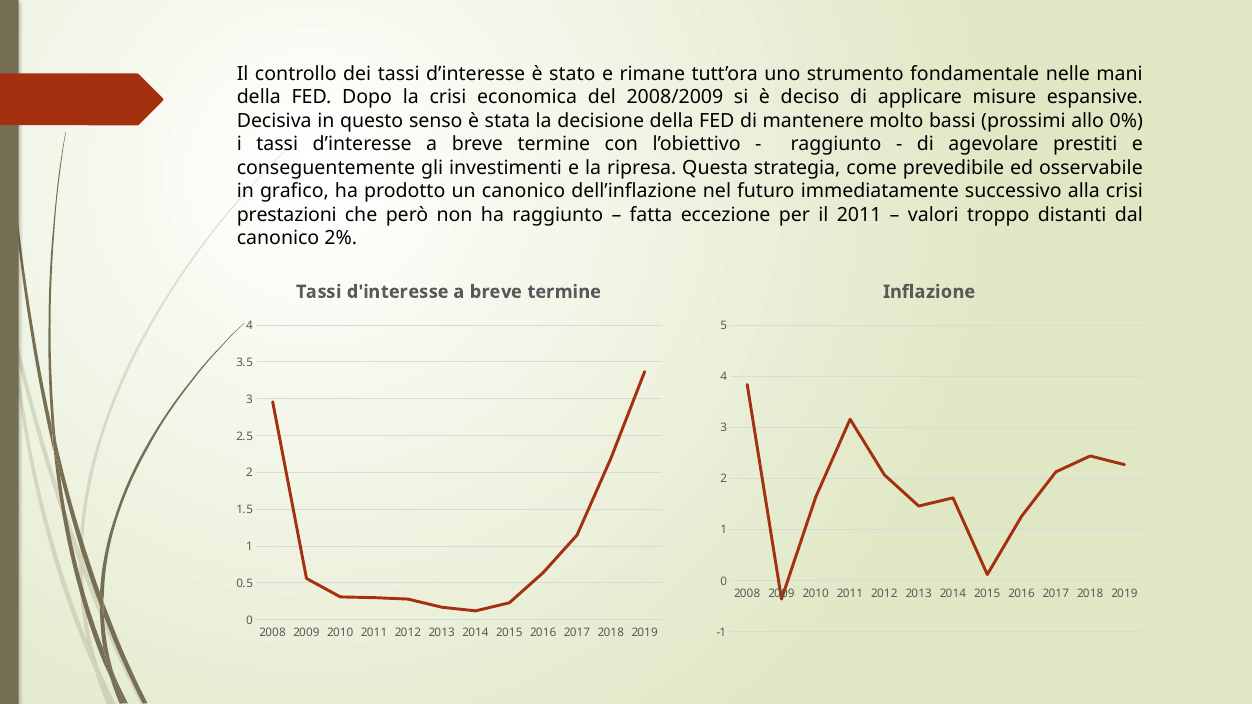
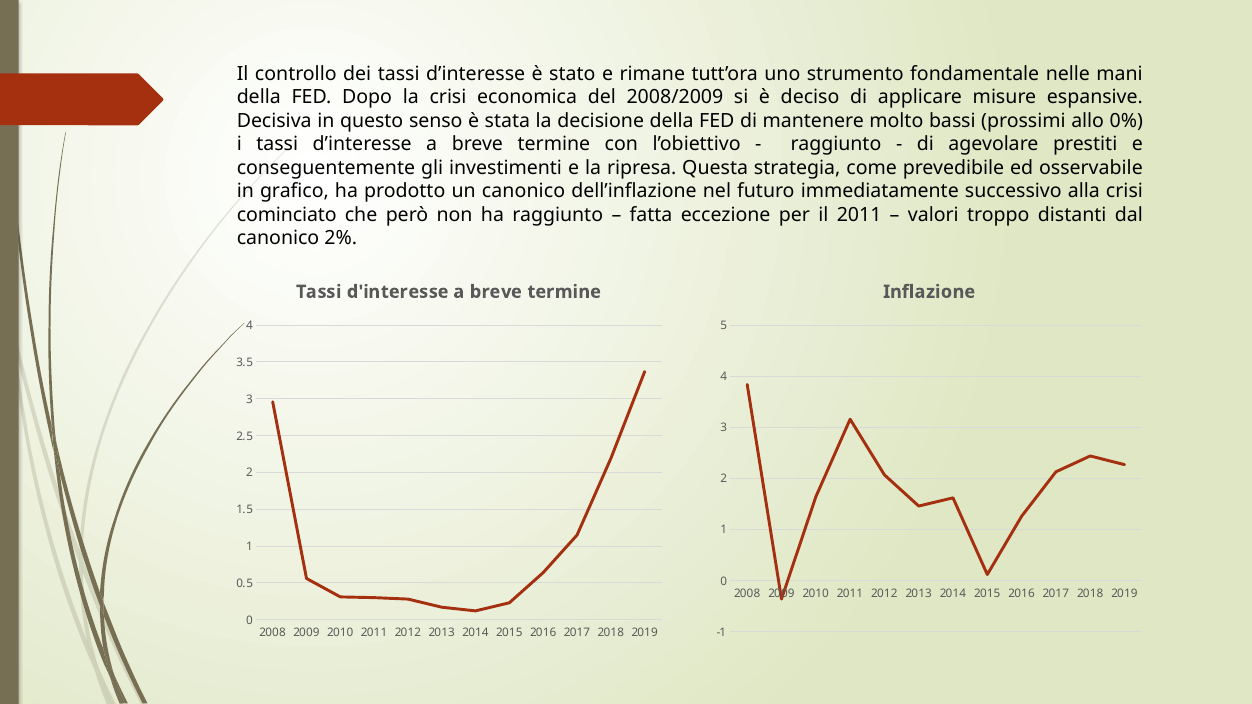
prestazioni: prestazioni -> cominciato
